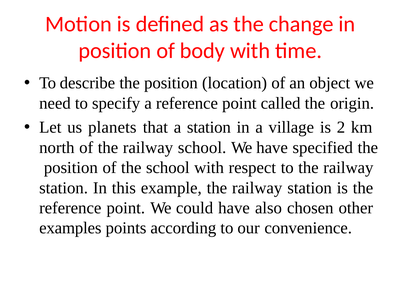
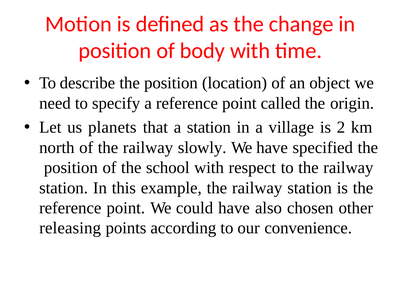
railway school: school -> slowly
examples: examples -> releasing
